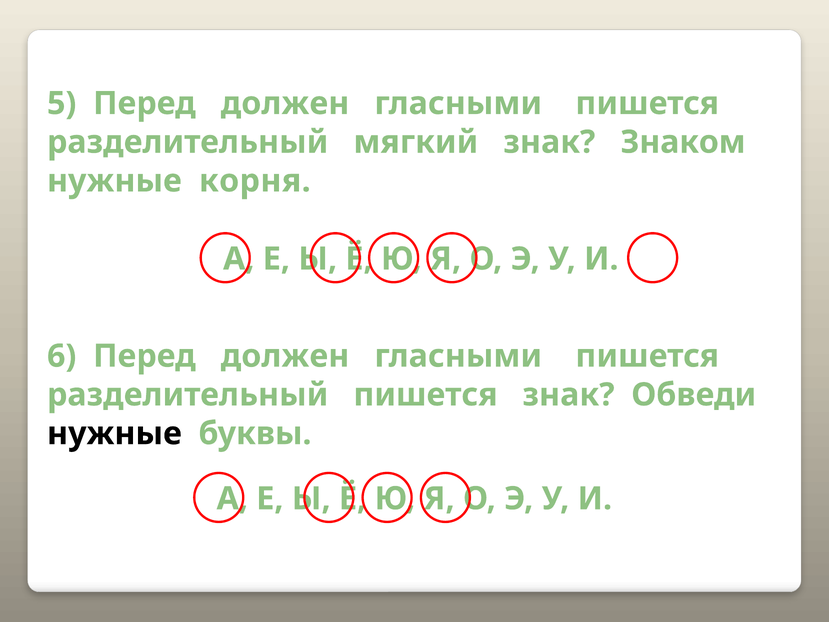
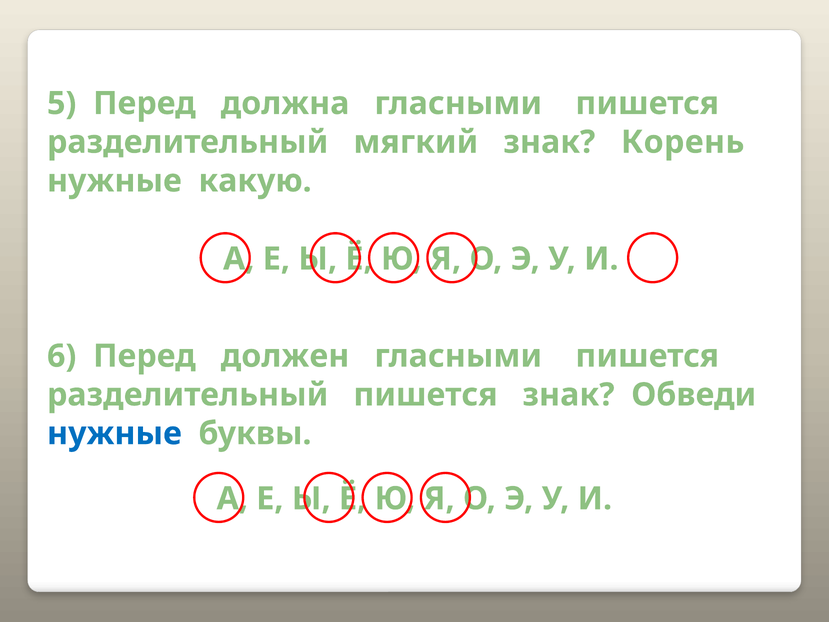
5 Перед должен: должен -> должна
Знаком: Знаком -> Корень
корня: корня -> какую
нужные at (114, 433) colour: black -> blue
